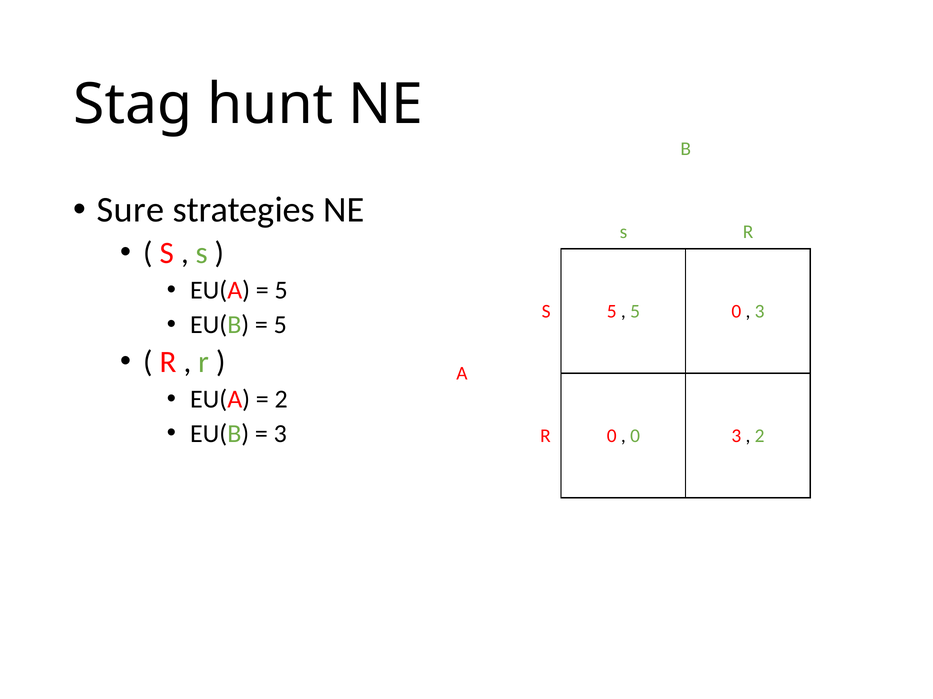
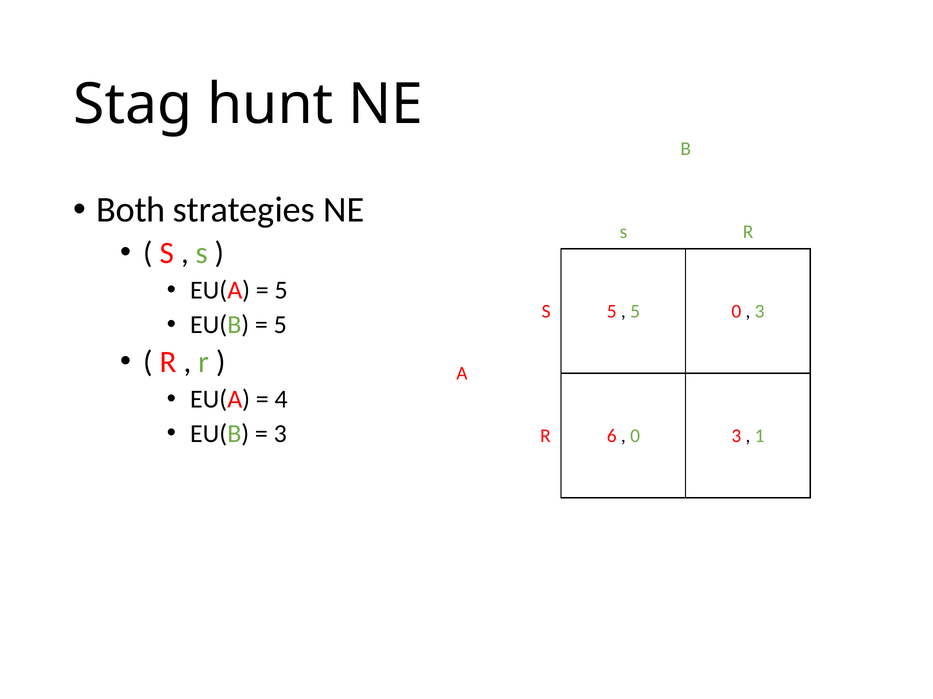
Sure: Sure -> Both
2 at (281, 399): 2 -> 4
R 0: 0 -> 6
2 at (760, 436): 2 -> 1
